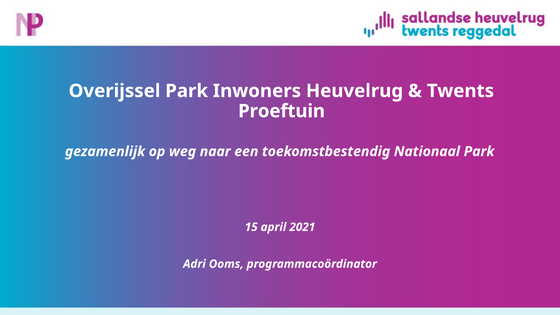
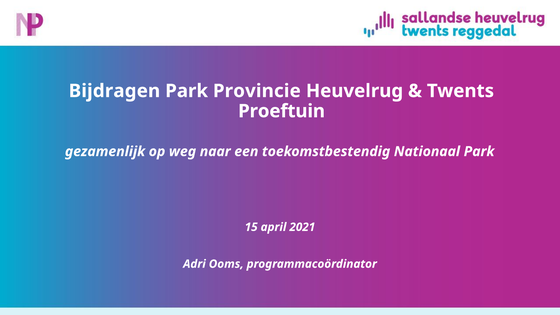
Overijssel: Overijssel -> Bijdragen
Inwoners: Inwoners -> Provincie
